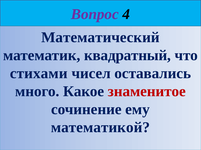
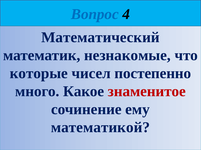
Вопрос colour: purple -> blue
квадратный: квадратный -> незнакомые
стихами: стихами -> которые
оставались: оставались -> постепенно
